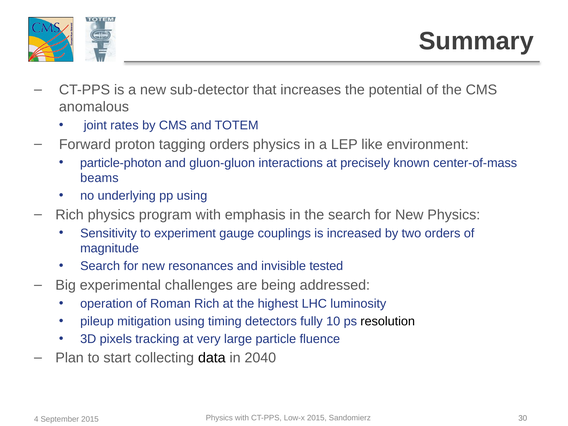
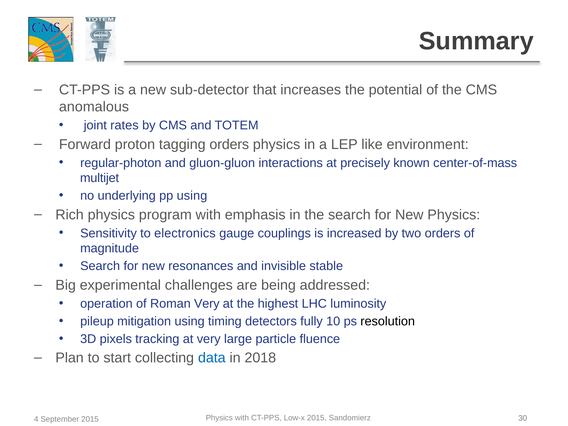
particle-photon: particle-photon -> regular-photon
beams: beams -> multijet
experiment: experiment -> electronics
tested: tested -> stable
Roman Rich: Rich -> Very
data colour: black -> blue
2040: 2040 -> 2018
